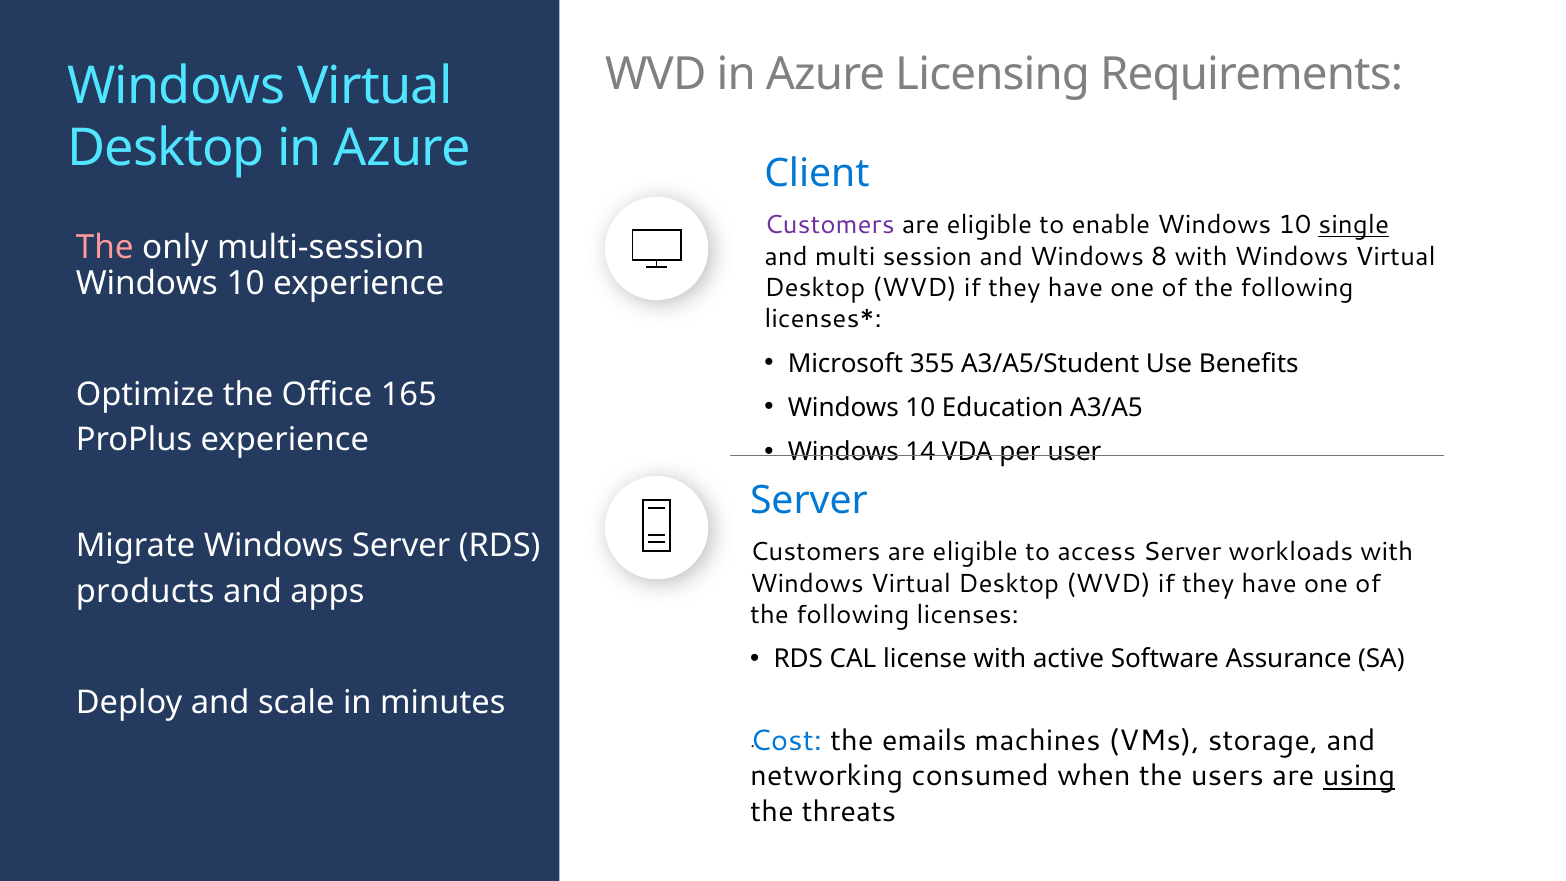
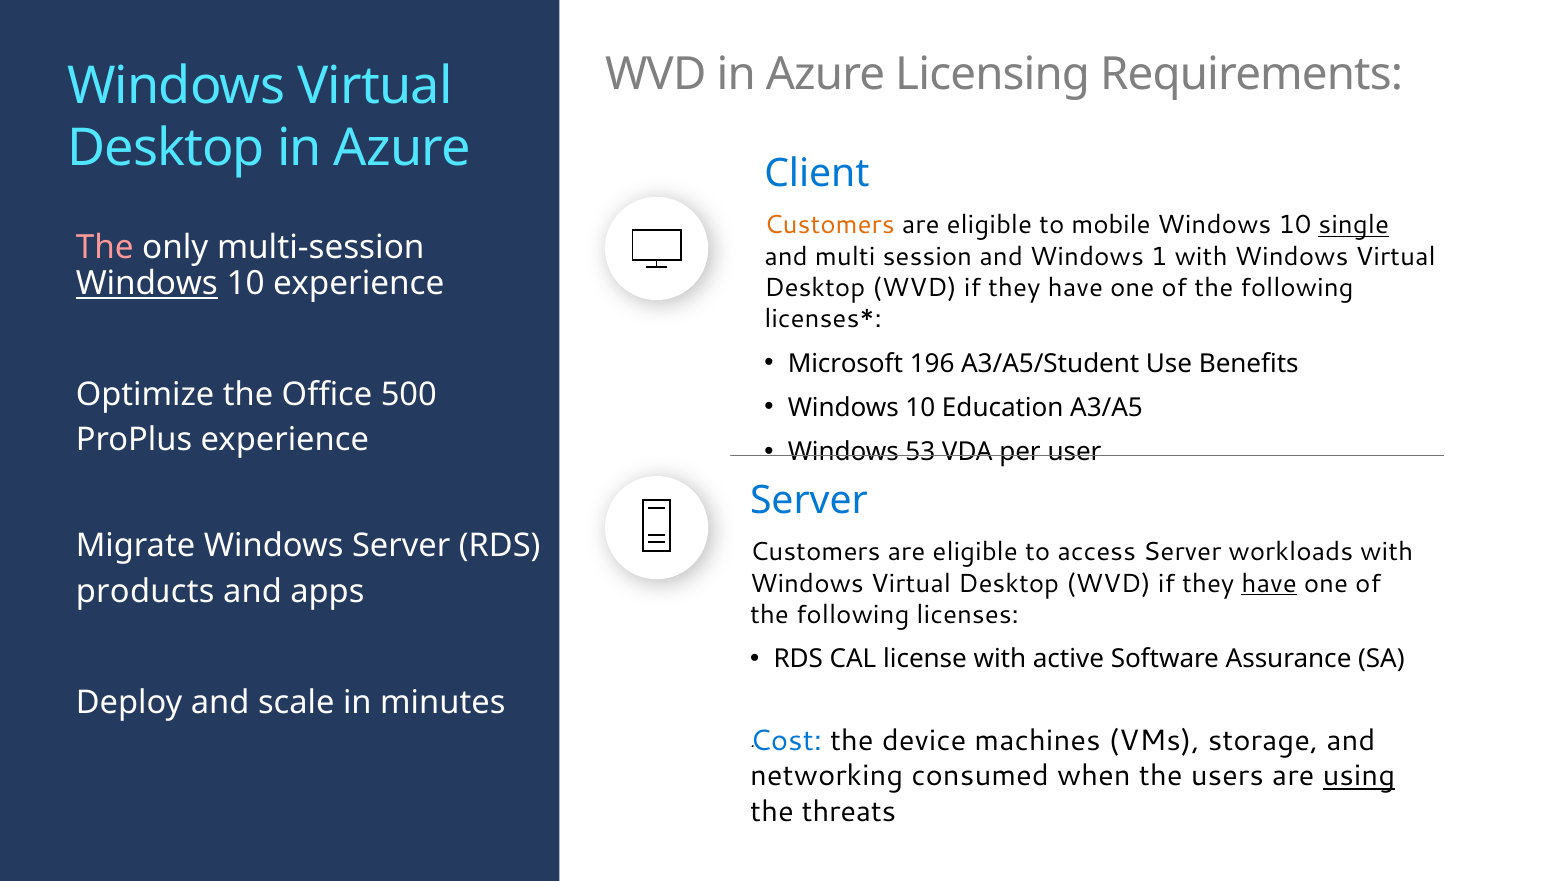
Customers at (830, 225) colour: purple -> orange
enable: enable -> mobile
8: 8 -> 1
Windows at (147, 283) underline: none -> present
355: 355 -> 196
165: 165 -> 500
14: 14 -> 53
have at (1269, 583) underline: none -> present
emails: emails -> device
